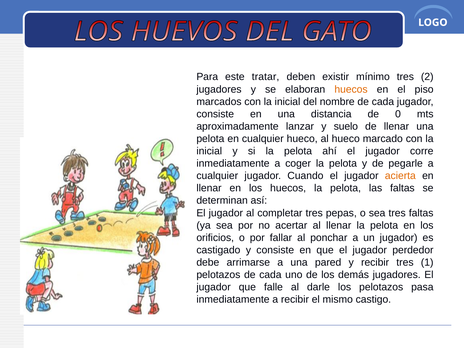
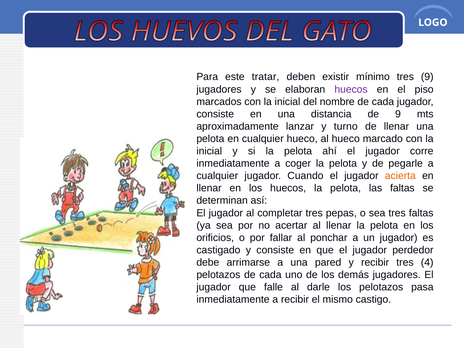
tres 2: 2 -> 9
huecos at (351, 89) colour: orange -> purple
de 0: 0 -> 9
suelo: suelo -> turno
1: 1 -> 4
